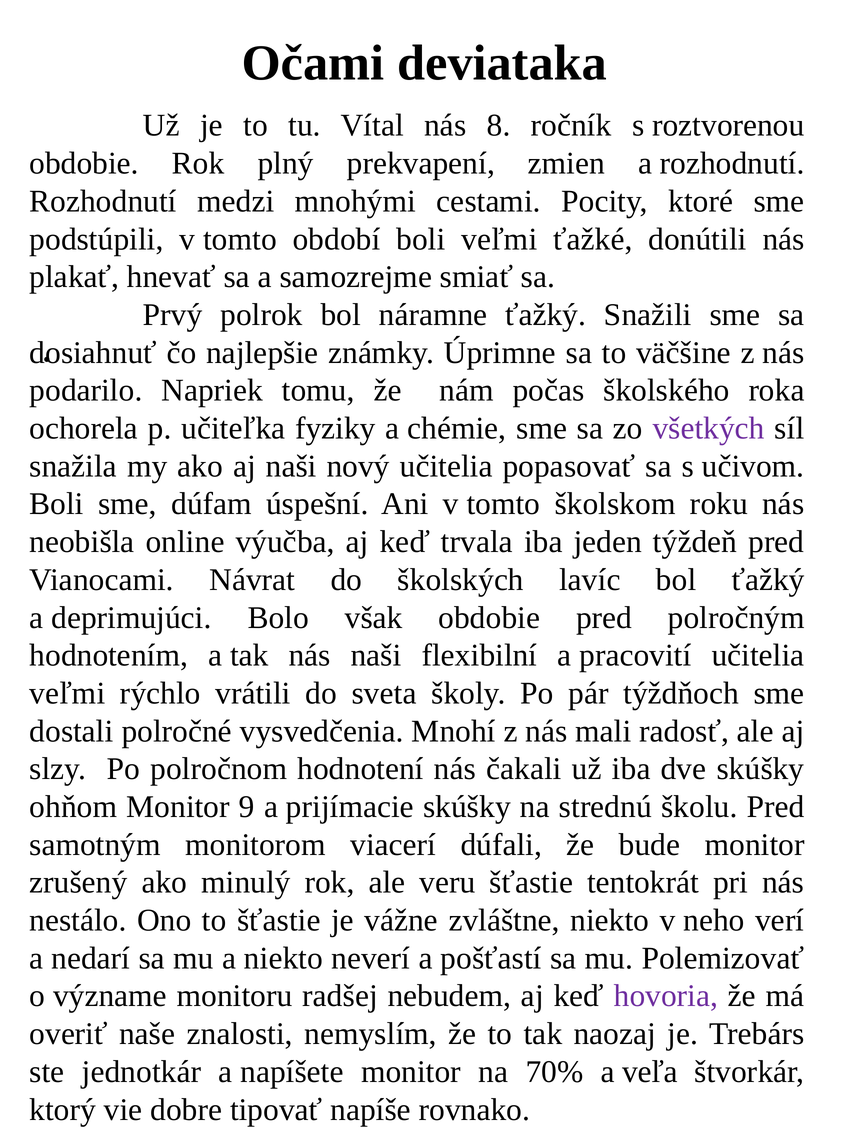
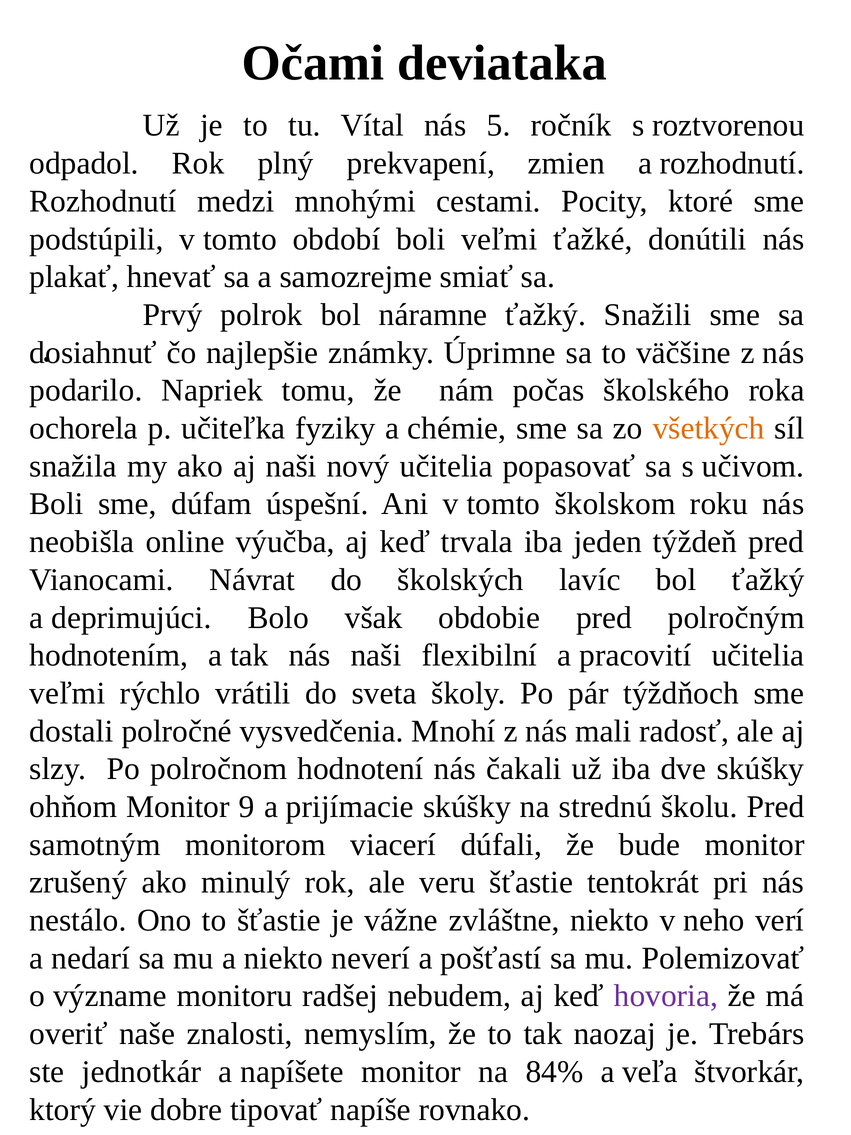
8: 8 -> 5
obdobie at (84, 163): obdobie -> odpadol
všetkých colour: purple -> orange
70%: 70% -> 84%
